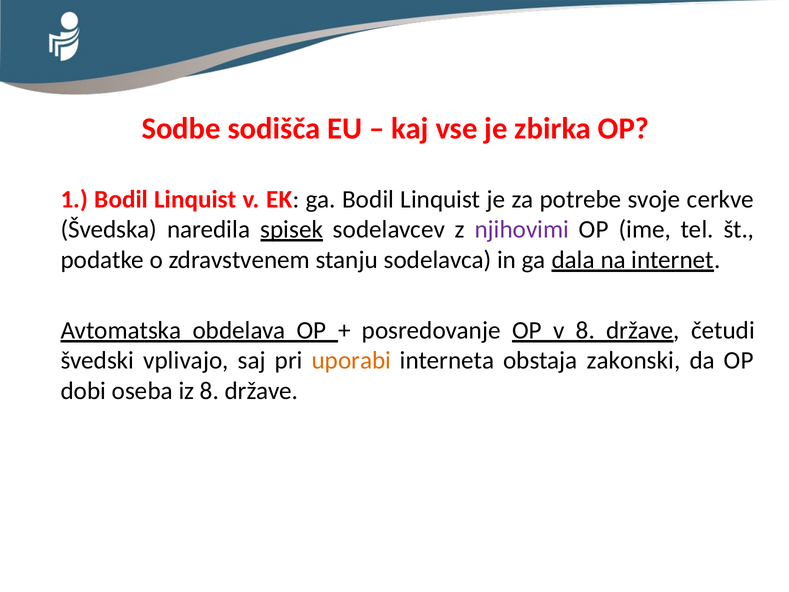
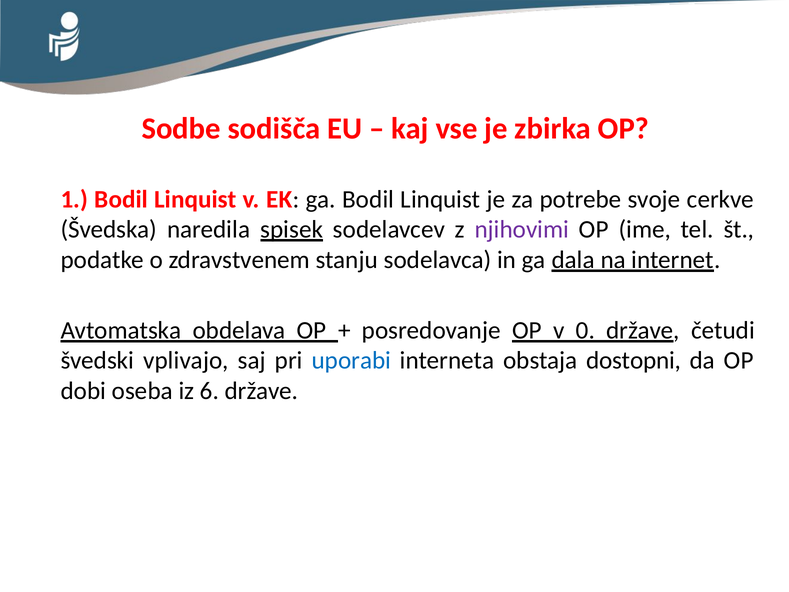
v 8: 8 -> 0
uporabi colour: orange -> blue
zakonski: zakonski -> dostopni
iz 8: 8 -> 6
